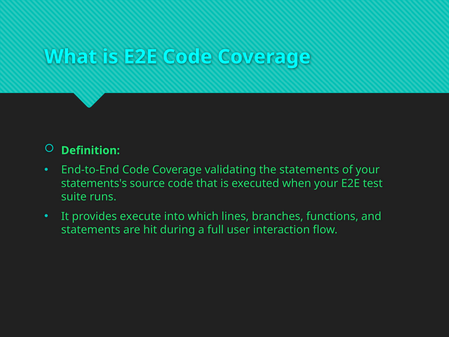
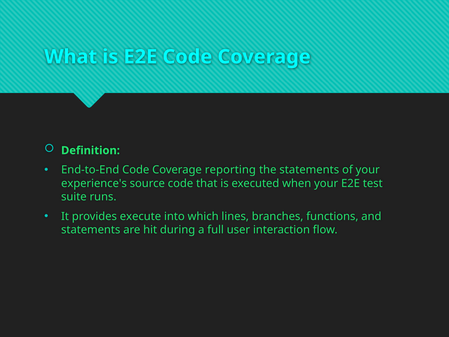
validating: validating -> reporting
statements's: statements's -> experience's
